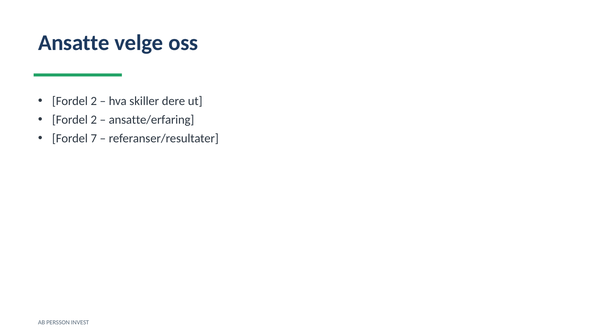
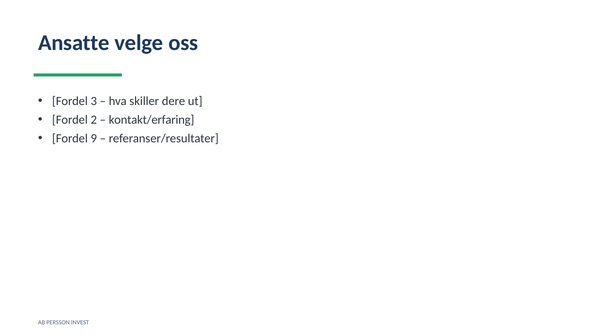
2 at (94, 101): 2 -> 3
ansatte/erfaring: ansatte/erfaring -> kontakt/erfaring
7: 7 -> 9
